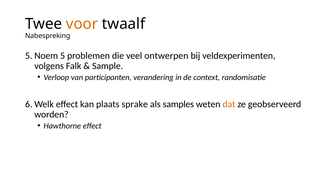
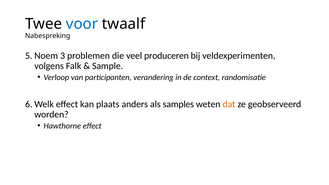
voor colour: orange -> blue
5: 5 -> 3
ontwerpen: ontwerpen -> produceren
sprake: sprake -> anders
